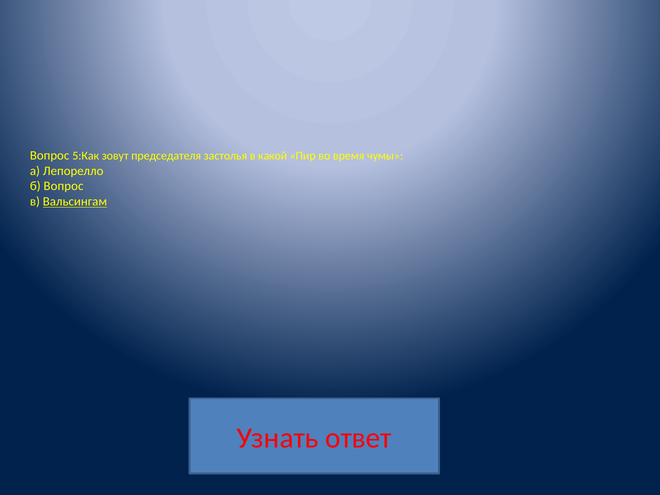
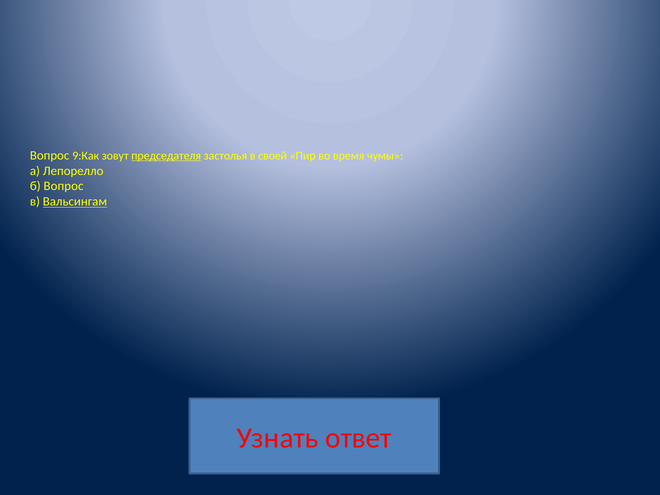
5:Как: 5:Как -> 9:Как
председателя underline: none -> present
какой: какой -> своей
